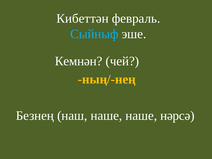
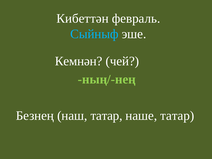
ның/-нең colour: yellow -> light green
наш наше: наше -> татар
наше нәрсә: нәрсә -> татар
